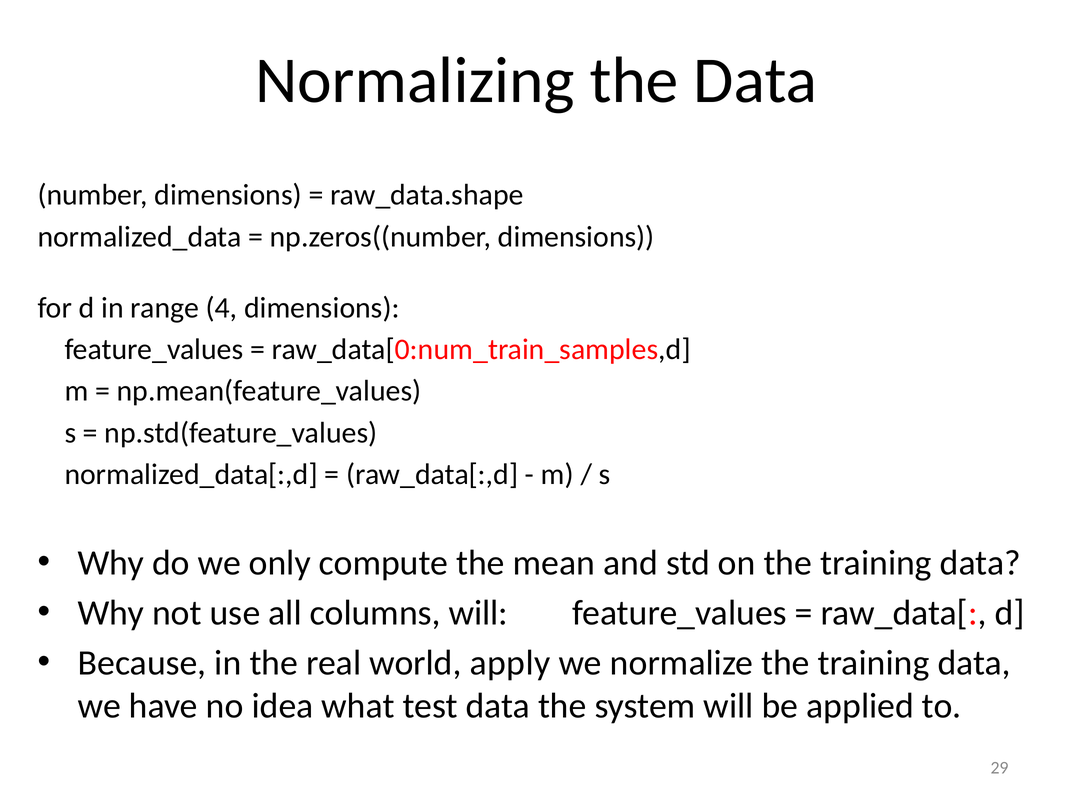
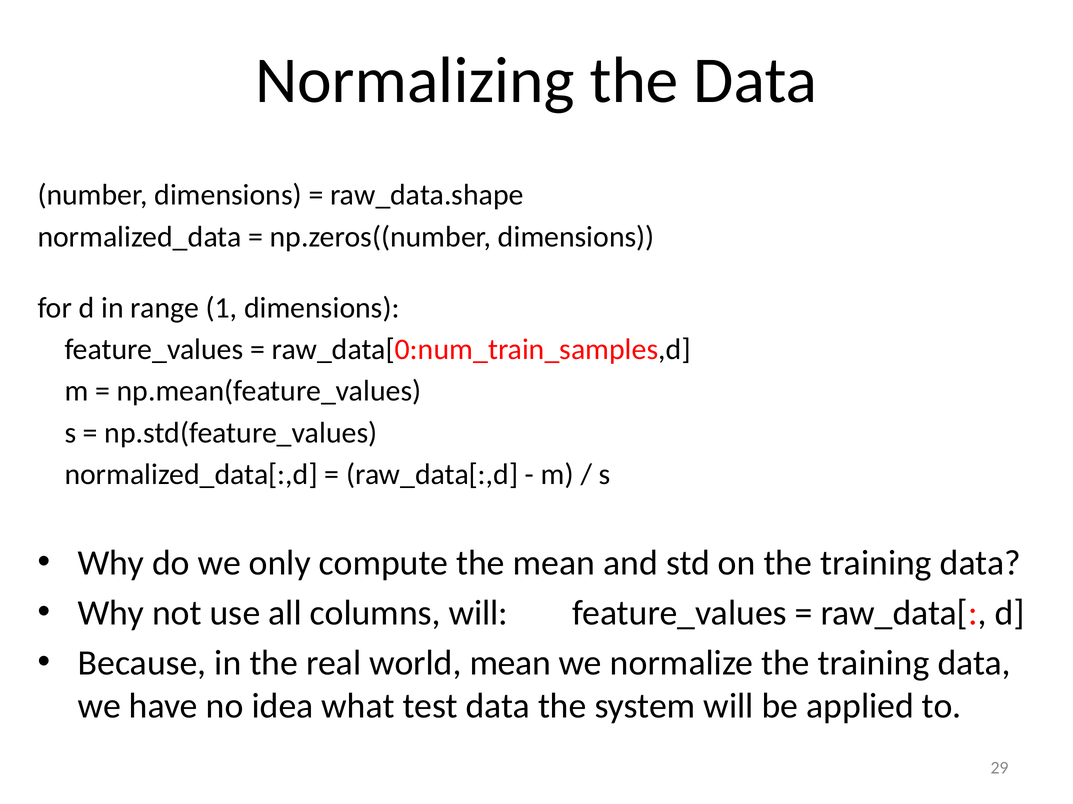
4: 4 -> 1
world apply: apply -> mean
